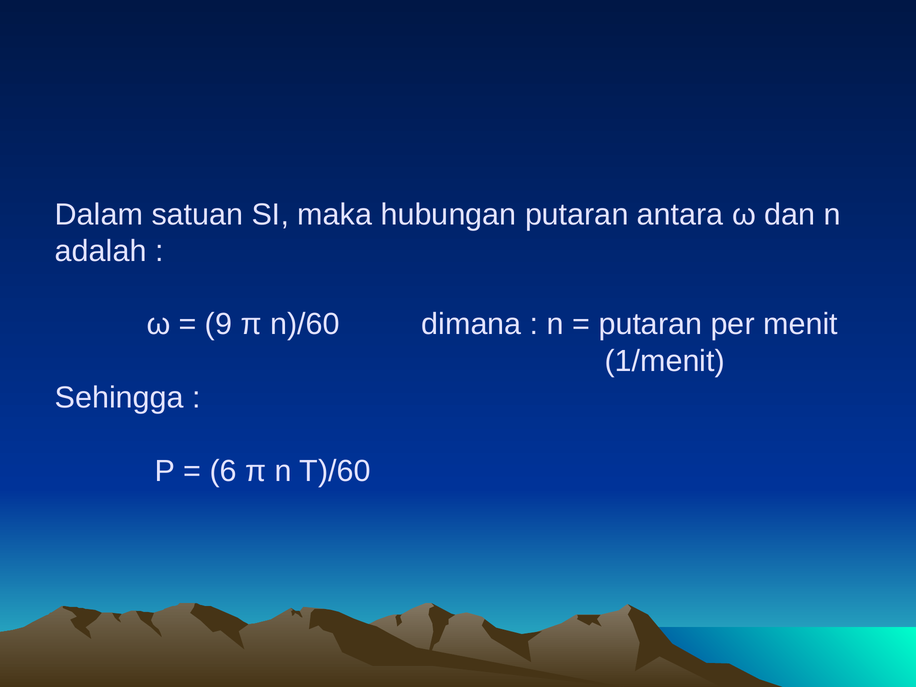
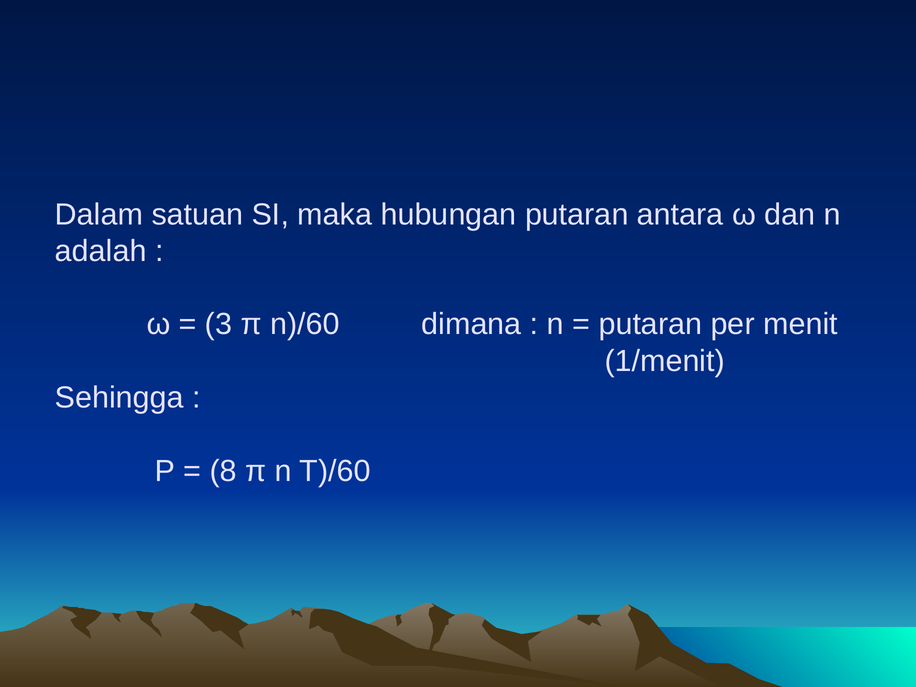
9: 9 -> 3
6: 6 -> 8
